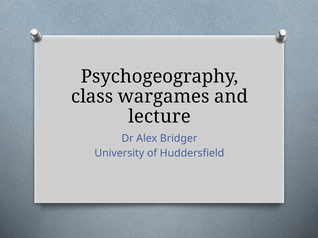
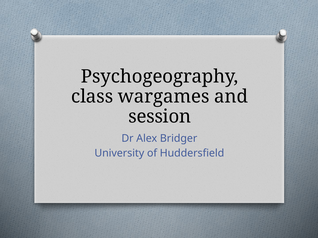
lecture: lecture -> session
